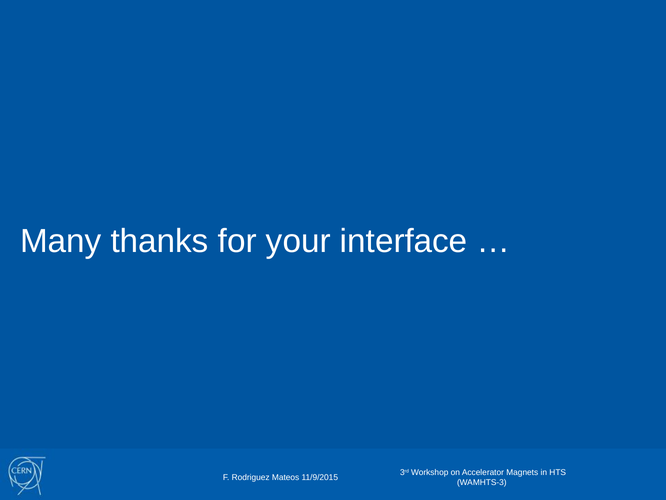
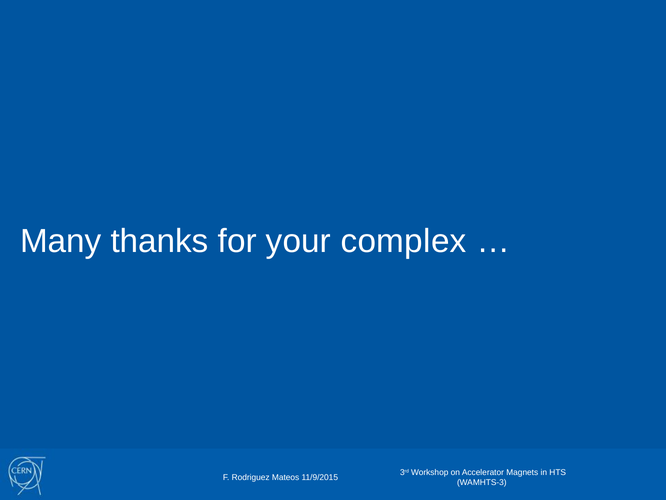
interface: interface -> complex
